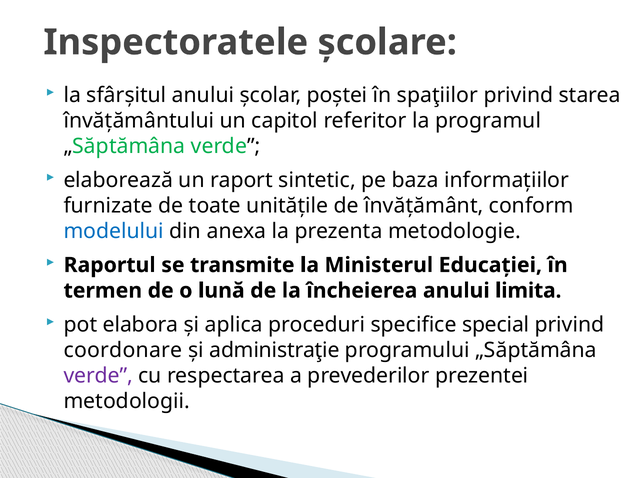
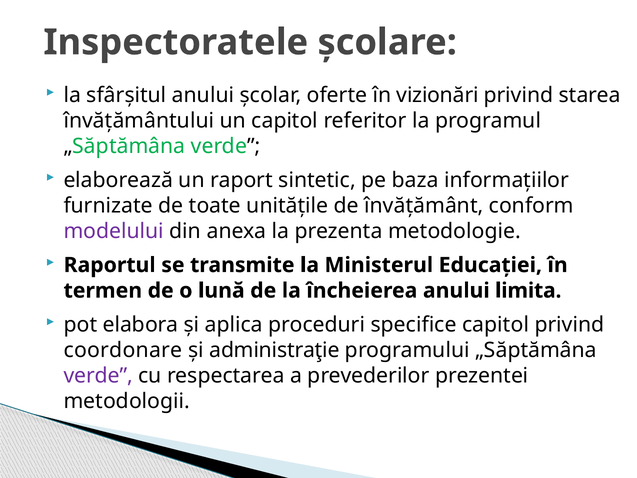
poștei: poștei -> oferte
spaţiilor: spaţiilor -> vizionări
modelului colour: blue -> purple
specifice special: special -> capitol
